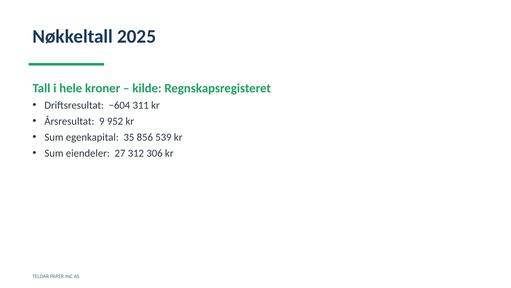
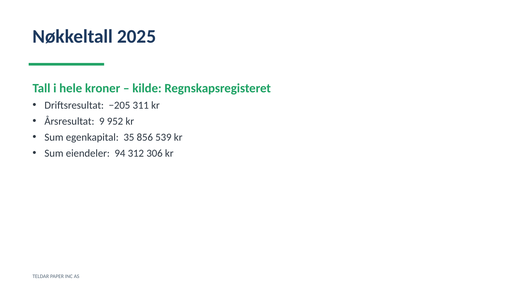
−604: −604 -> −205
27: 27 -> 94
